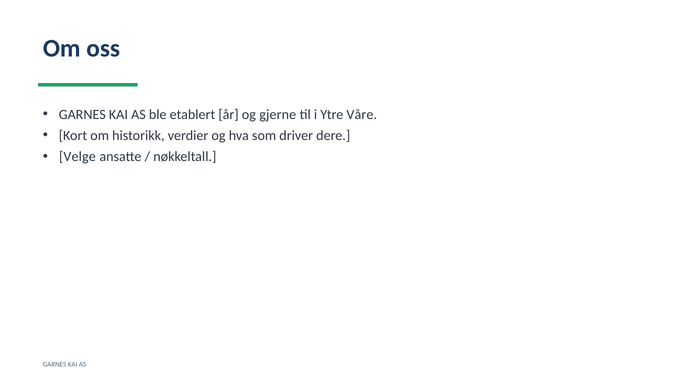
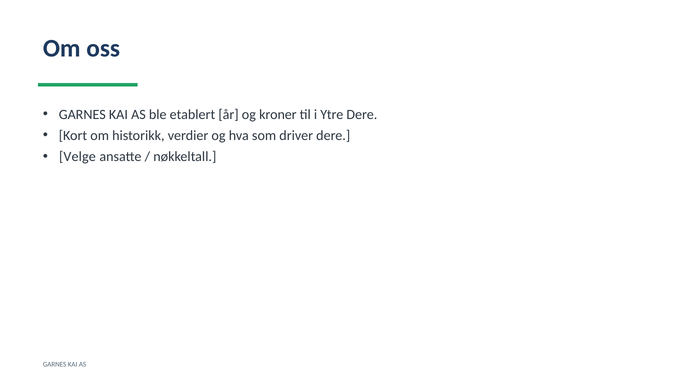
gjerne: gjerne -> kroner
Ytre Våre: Våre -> Dere
